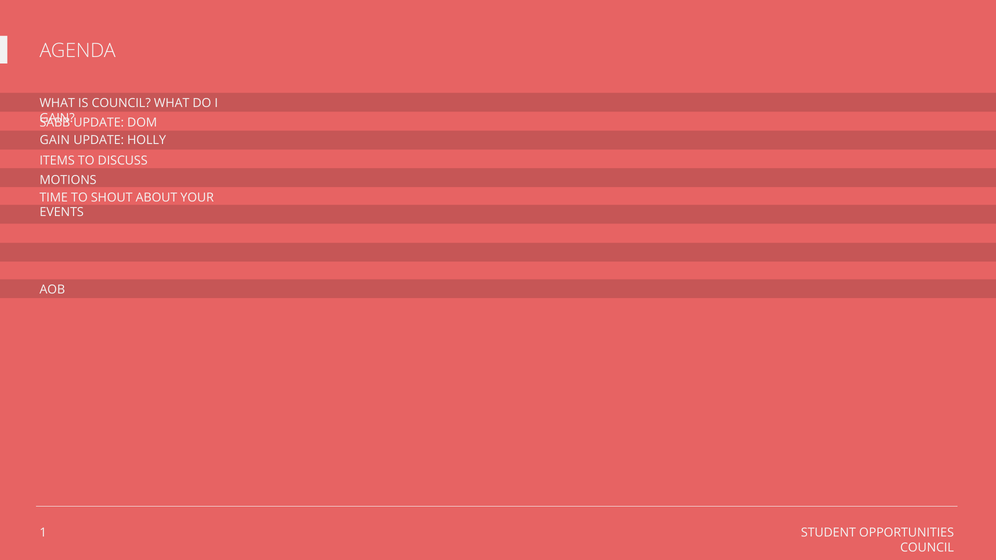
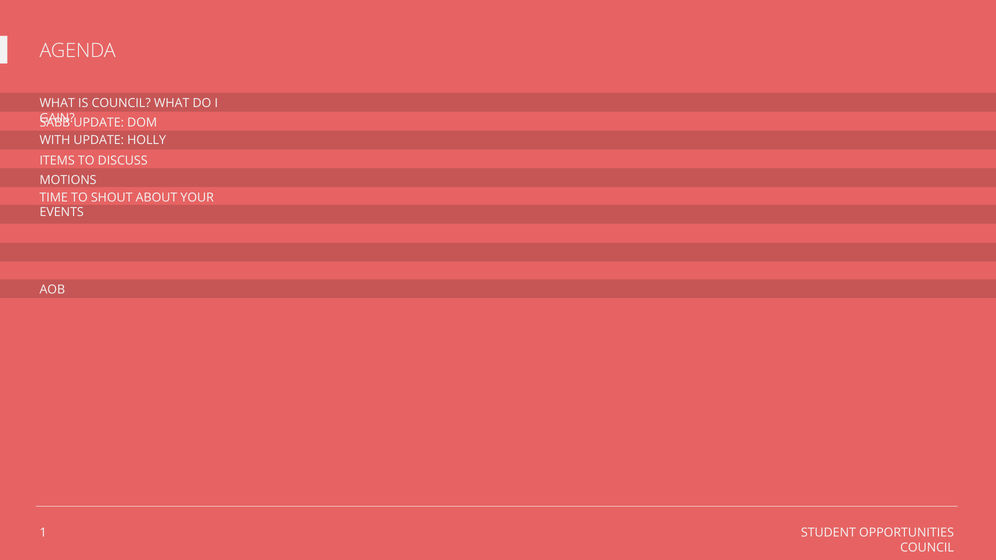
GAIN at (55, 140): GAIN -> WITH
